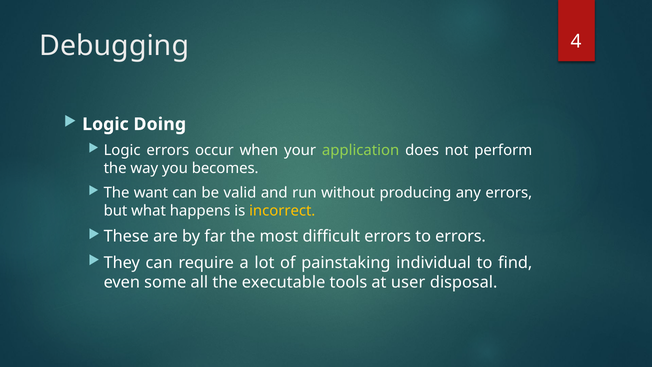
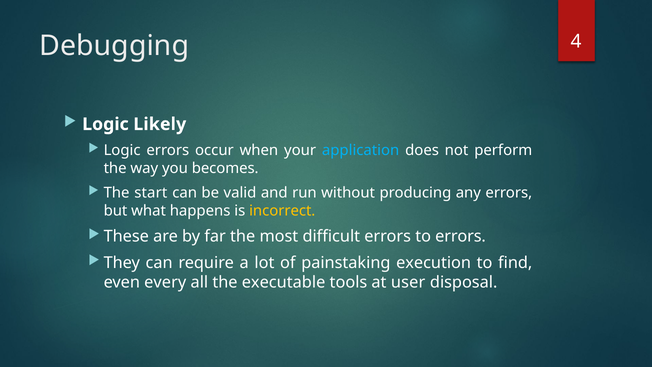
Doing: Doing -> Likely
application colour: light green -> light blue
want: want -> start
individual: individual -> execution
some: some -> every
